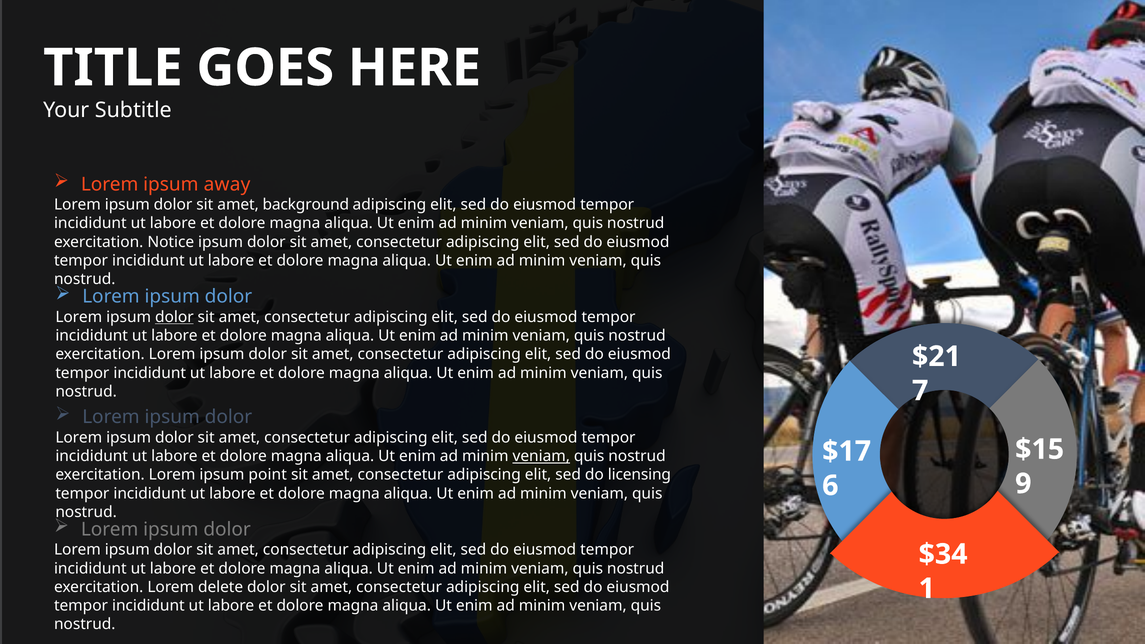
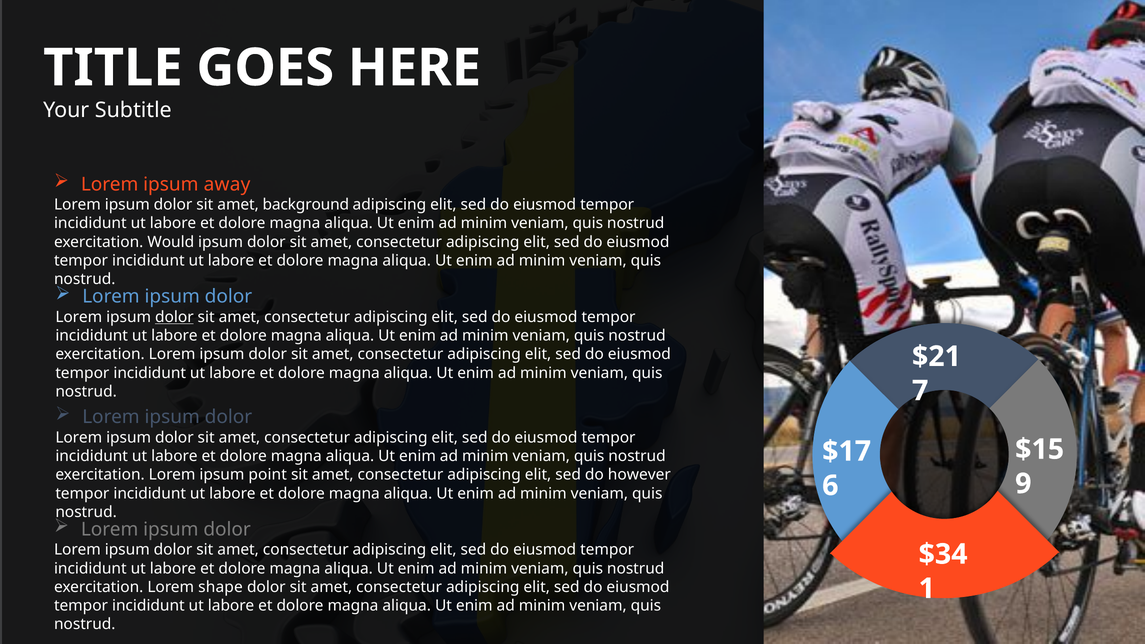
Notice: Notice -> Would
veniam at (541, 456) underline: present -> none
licensing: licensing -> however
delete: delete -> shape
